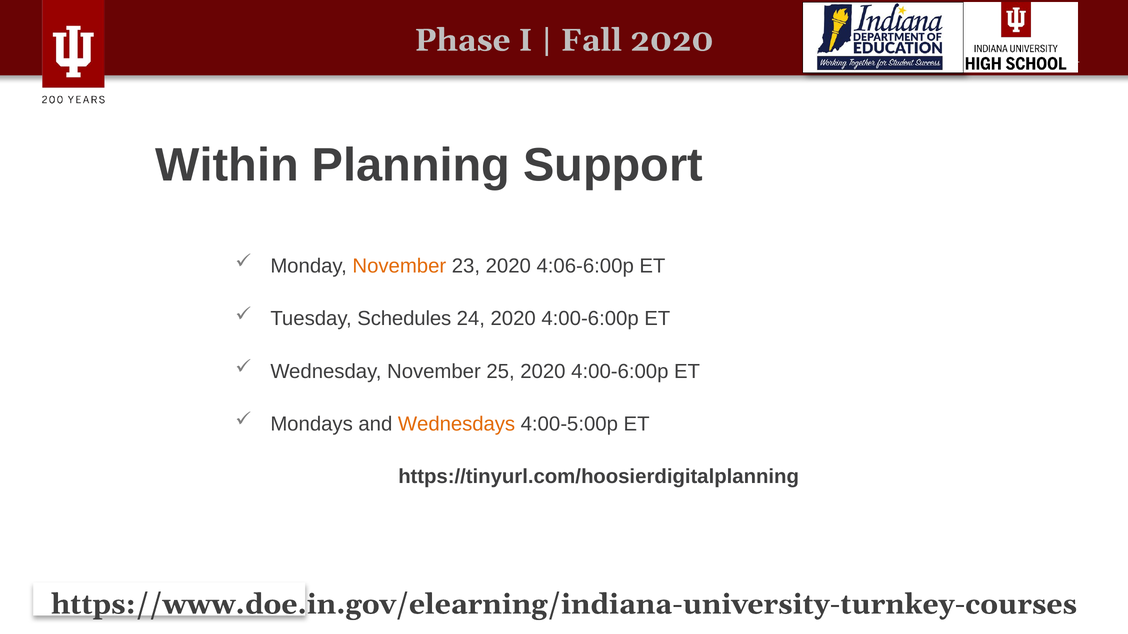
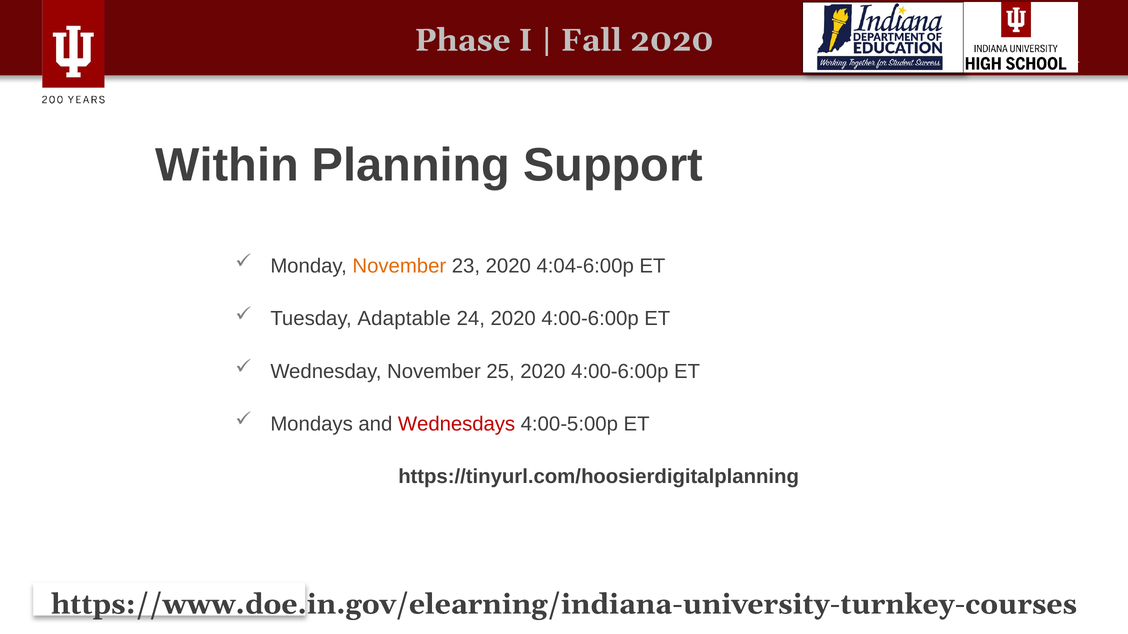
4:06-6:00p: 4:06-6:00p -> 4:04-6:00p
Schedules: Schedules -> Adaptable
Wednesdays colour: orange -> red
